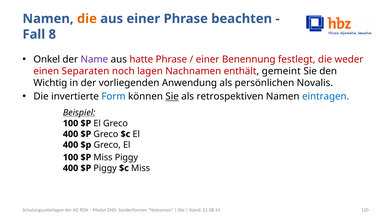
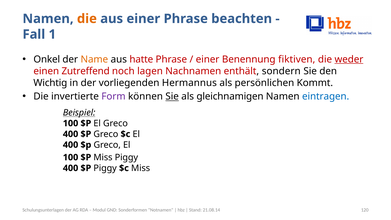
8: 8 -> 1
Name colour: purple -> orange
festlegt: festlegt -> fiktiven
weder underline: none -> present
Separaten: Separaten -> Zutreffend
gemeint: gemeint -> sondern
Anwendung: Anwendung -> Hermannus
Novalis: Novalis -> Kommt
Form colour: blue -> purple
retrospektiven: retrospektiven -> gleichnamigen
